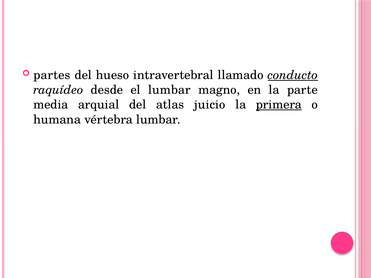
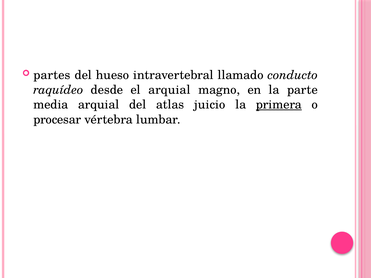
conducto underline: present -> none
el lumbar: lumbar -> arquial
humana: humana -> procesar
